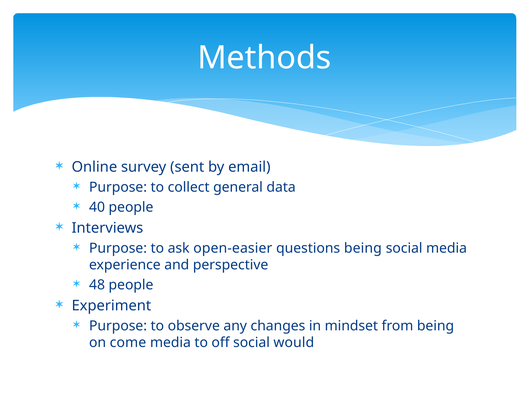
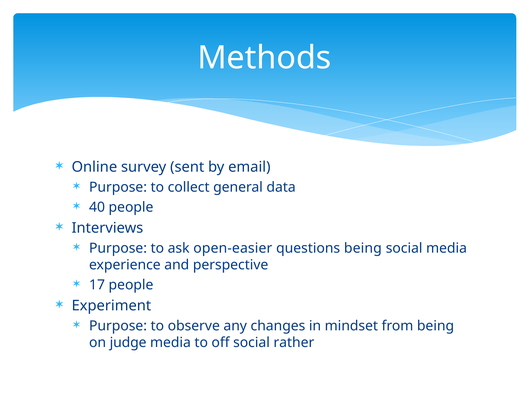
48: 48 -> 17
come: come -> judge
would: would -> rather
